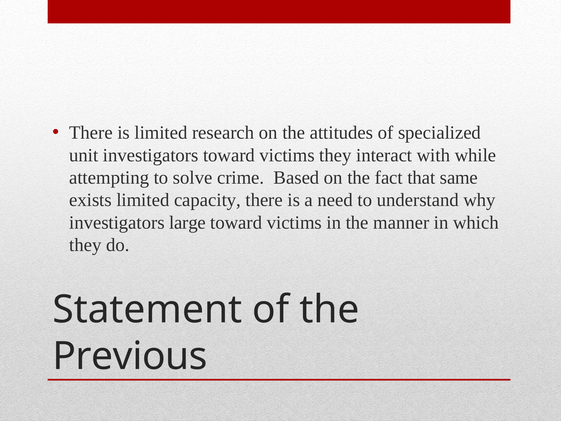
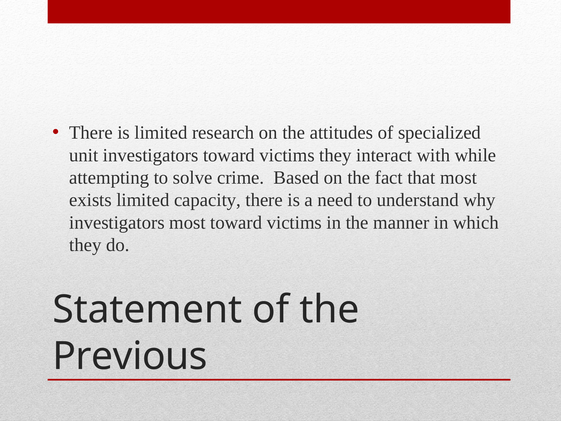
that same: same -> most
investigators large: large -> most
